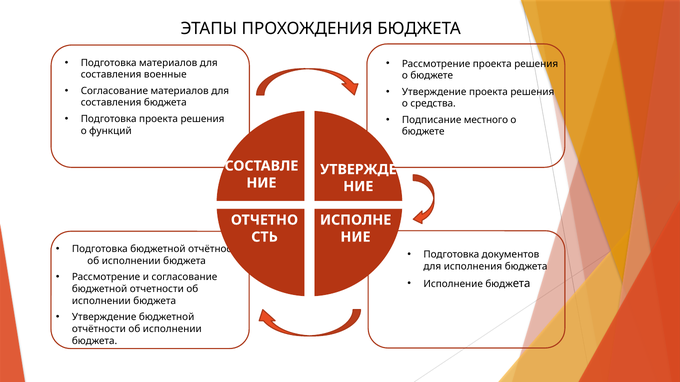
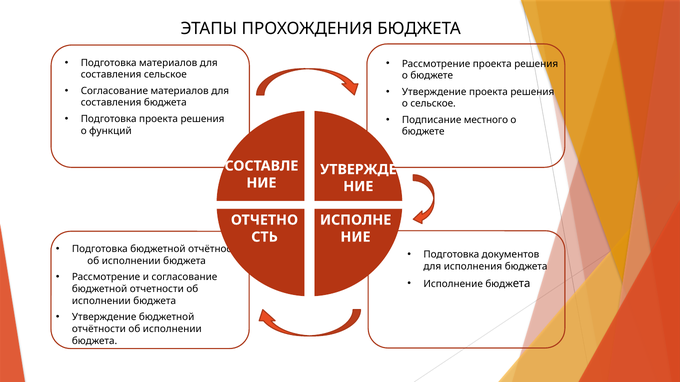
составления военные: военные -> сельское
о средства: средства -> сельское
